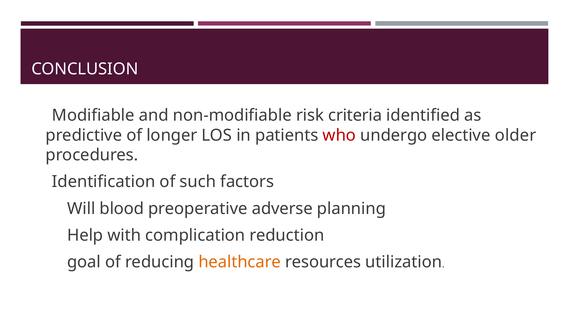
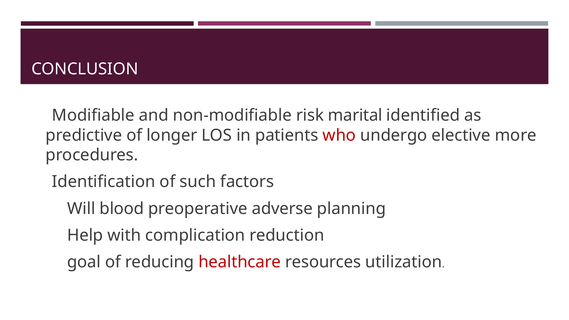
criteria: criteria -> marital
older: older -> more
healthcare colour: orange -> red
